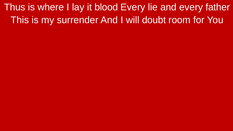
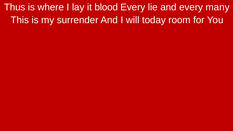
father: father -> many
doubt: doubt -> today
